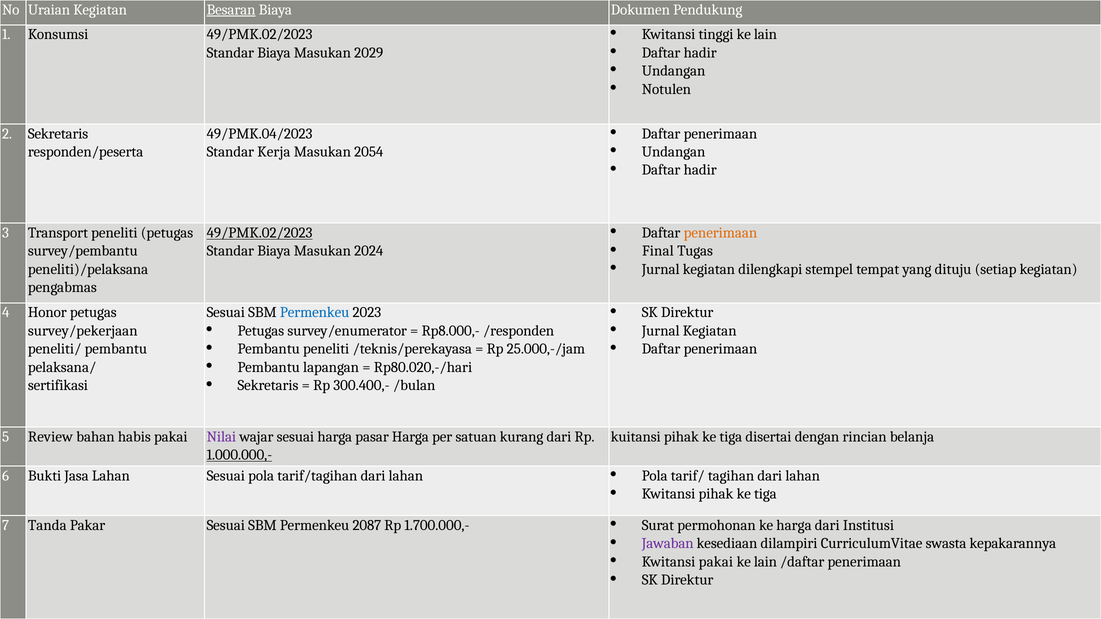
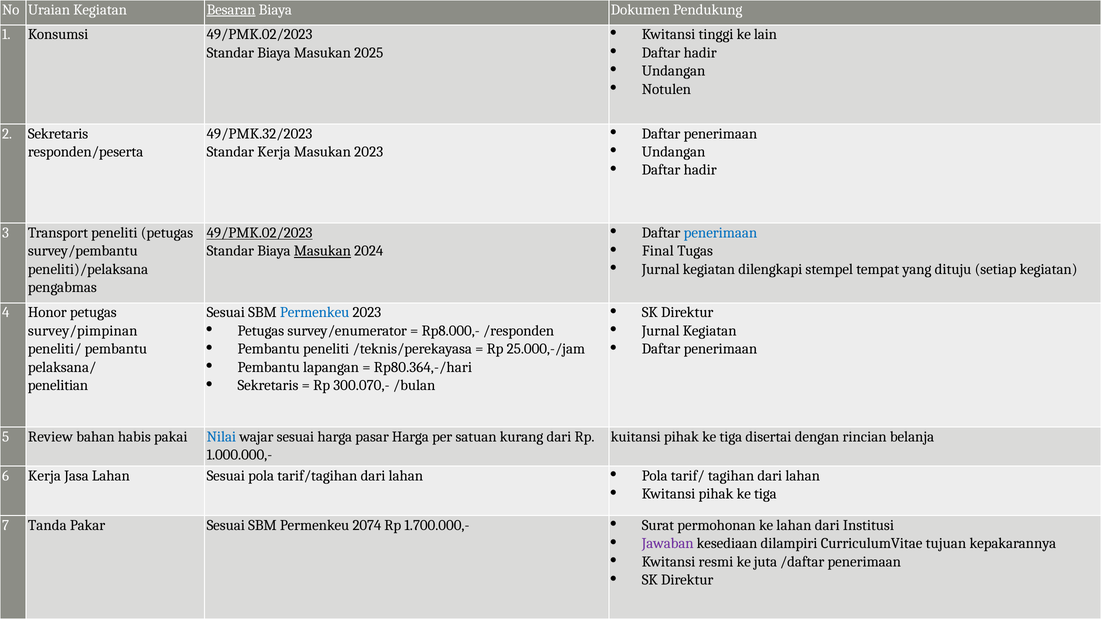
2029: 2029 -> 2025
49/PMK.04/2023: 49/PMK.04/2023 -> 49/PMK.32/2023
Masukan 2054: 2054 -> 2023
penerimaan at (720, 233) colour: orange -> blue
Masukan at (322, 251) underline: none -> present
survey/pekerjaan: survey/pekerjaan -> survey/pimpinan
Rp80.020,-/hari: Rp80.020,-/hari -> Rp80.364,-/hari
300.400,-: 300.400,- -> 300.070,-
sertifikasi: sertifikasi -> penelitian
Nilai colour: purple -> blue
1.000.000,- underline: present -> none
6 Bukti: Bukti -> Kerja
2087: 2087 -> 2074
ke harga: harga -> lahan
swasta: swasta -> tujuan
Kwitansi pakai: pakai -> resmi
lain at (765, 562): lain -> juta
